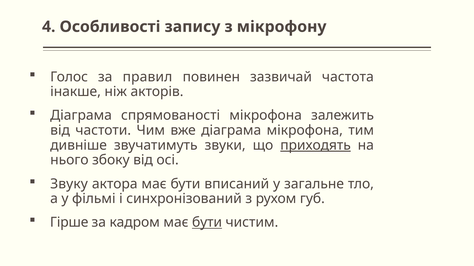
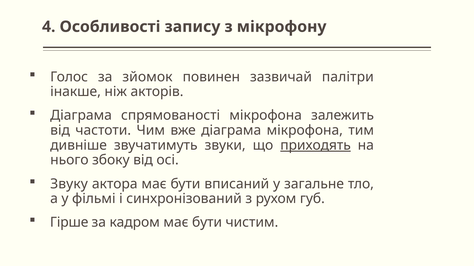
правил: правил -> зйомок
частота: частота -> палітри
бути at (207, 223) underline: present -> none
